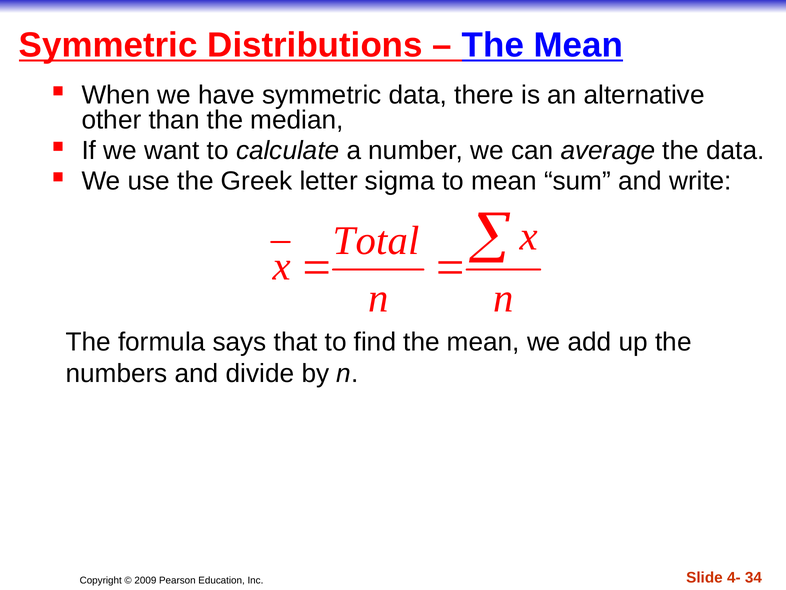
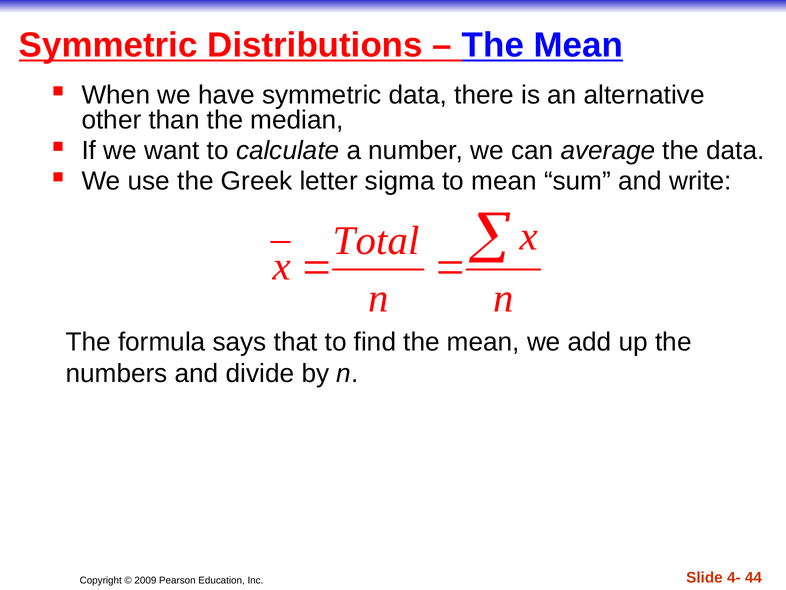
34: 34 -> 44
